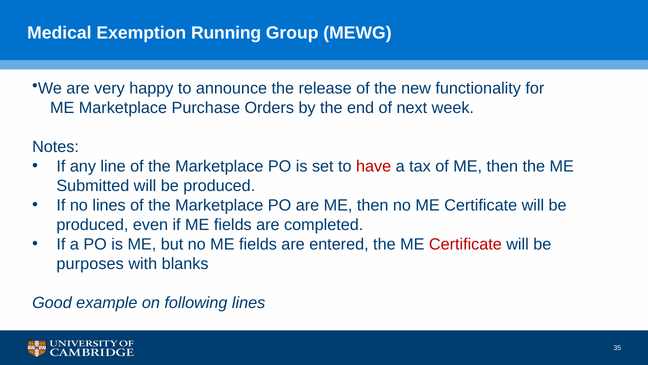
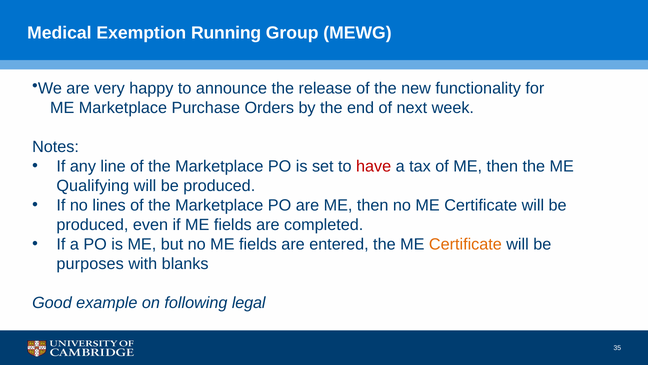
Submitted: Submitted -> Qualifying
Certificate at (465, 244) colour: red -> orange
following lines: lines -> legal
